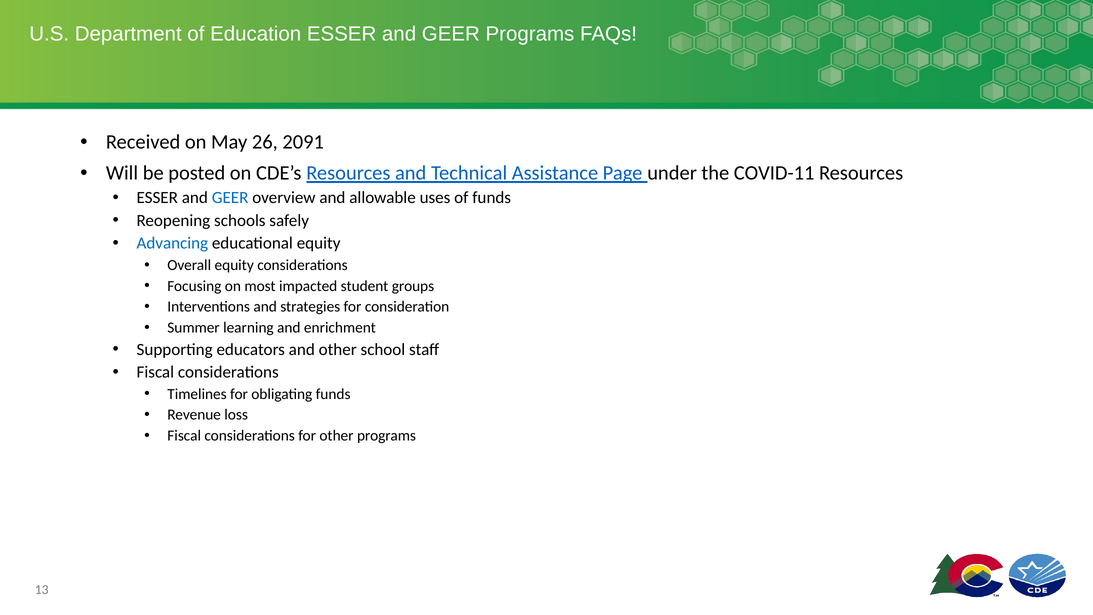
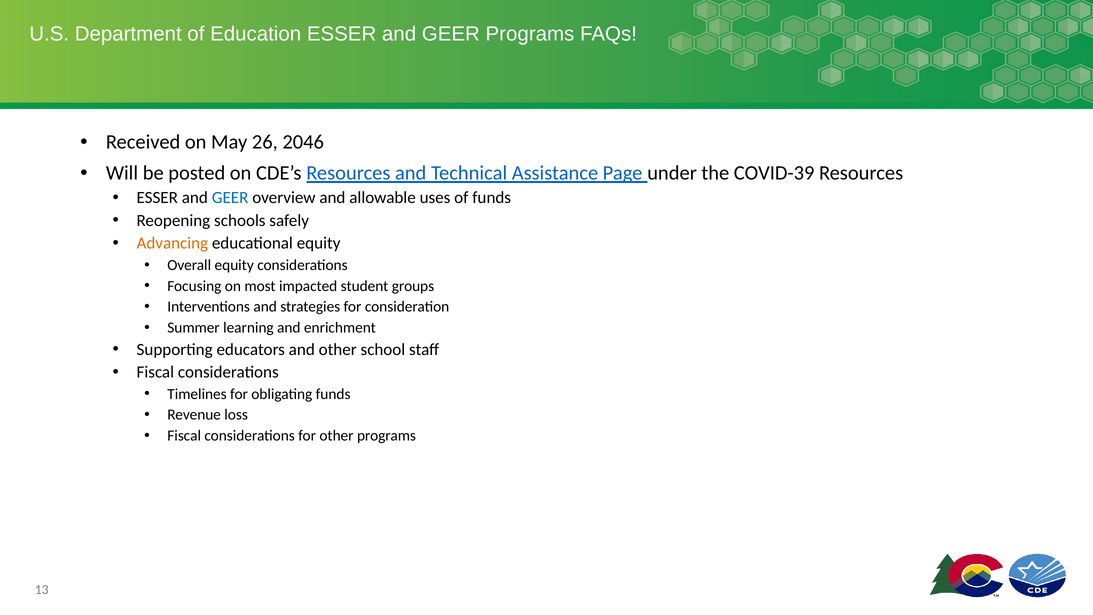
2091: 2091 -> 2046
COVID-11: COVID-11 -> COVID-39
Advancing colour: blue -> orange
